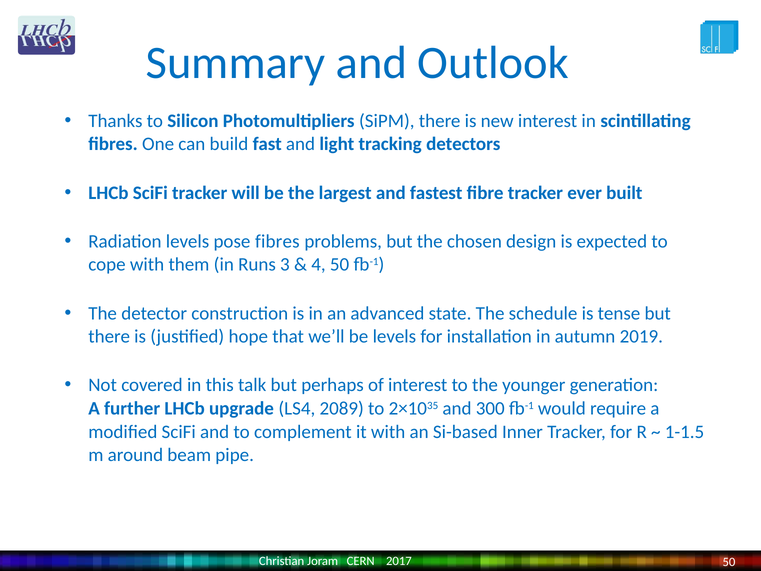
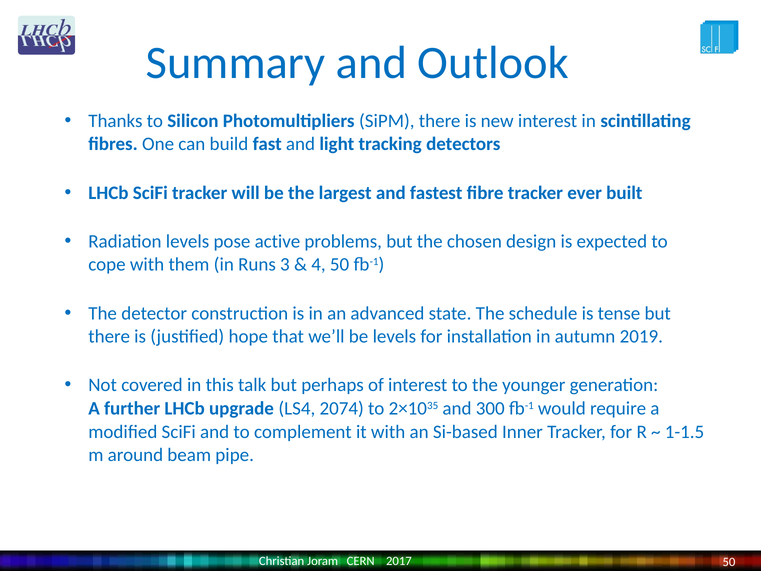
pose fibres: fibres -> active
2089: 2089 -> 2074
